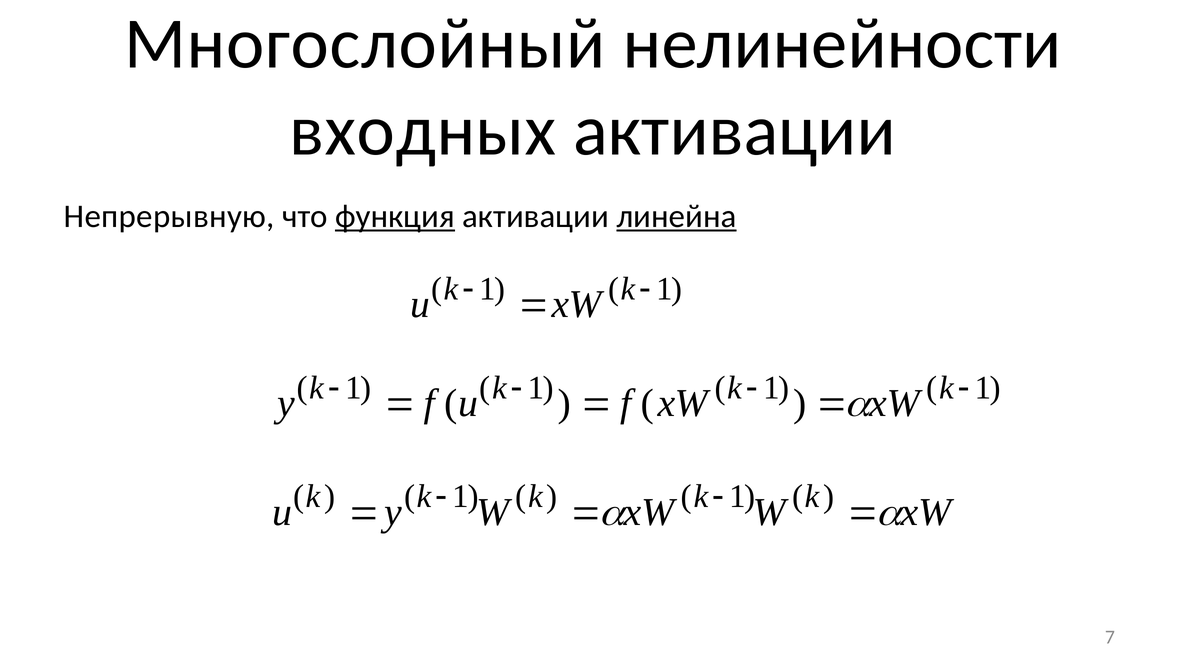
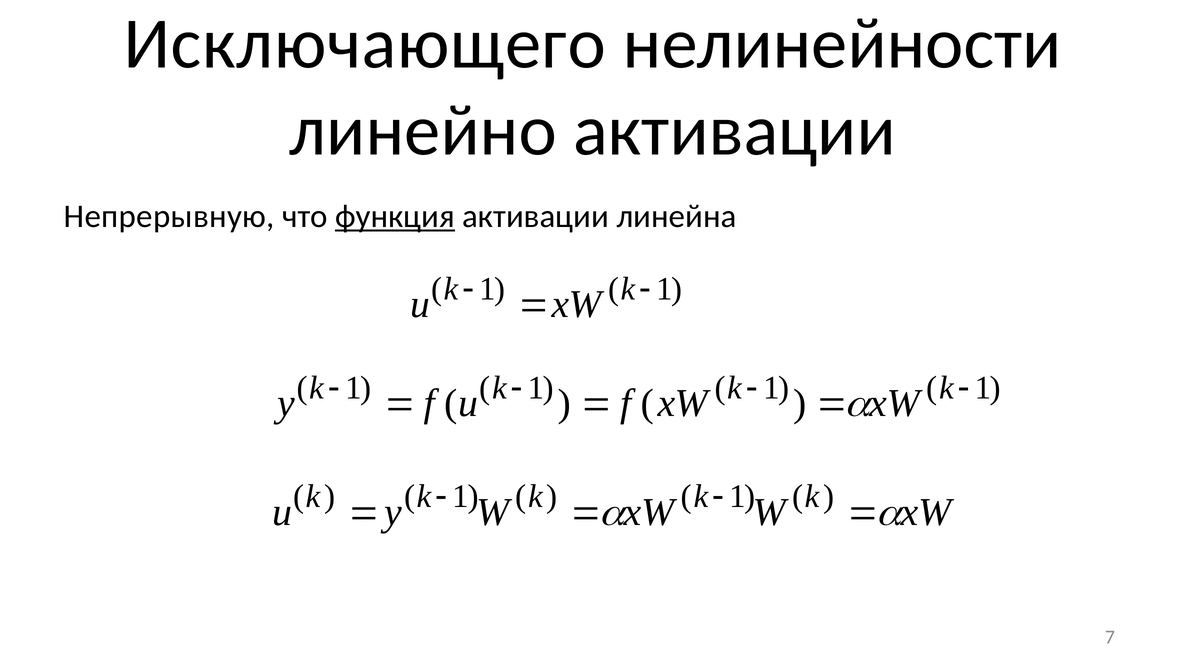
Многослойный: Многослойный -> Исключающего
входных: входных -> линейно
линейна underline: present -> none
